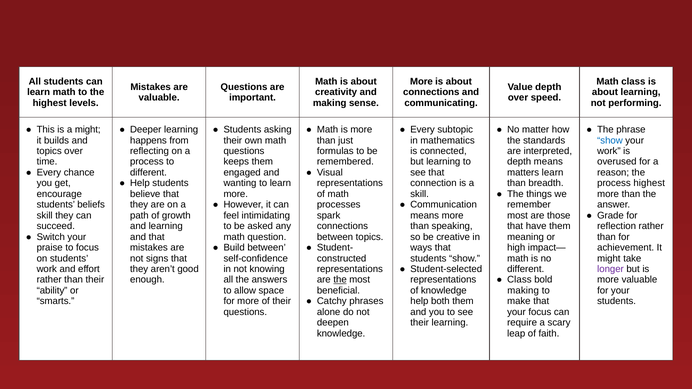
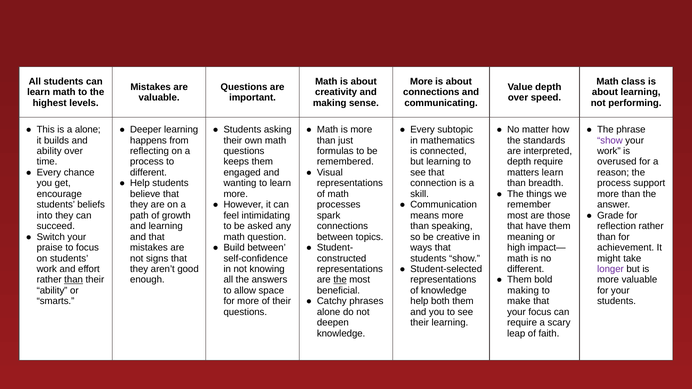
a might: might -> alone
show at (610, 140) colour: blue -> purple
topics at (49, 151): topics -> ability
depth means: means -> require
process highest: highest -> support
skill at (45, 216): skill -> into
than at (74, 280) underline: none -> present
Class at (519, 280): Class -> Them
